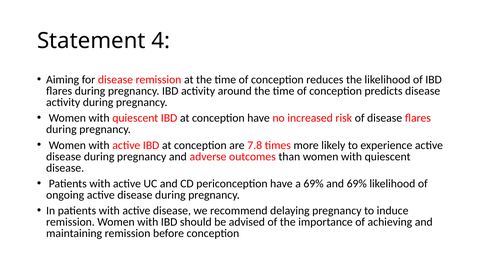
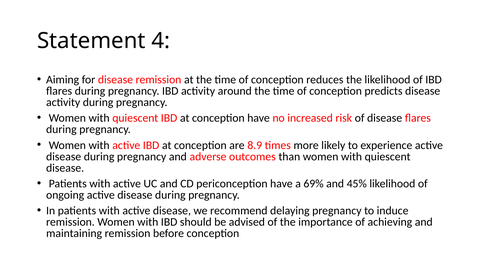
7.8: 7.8 -> 8.9
and 69%: 69% -> 45%
